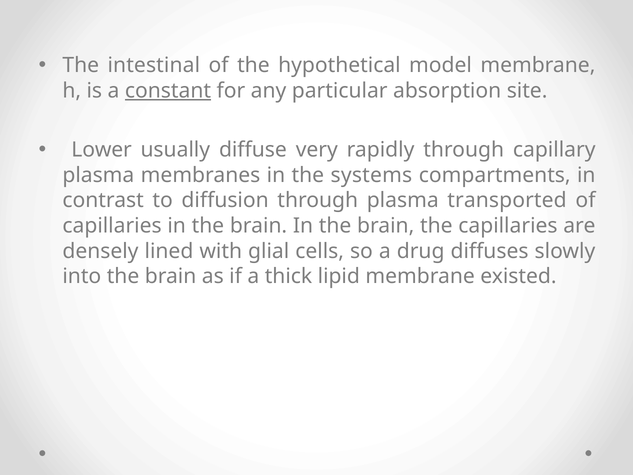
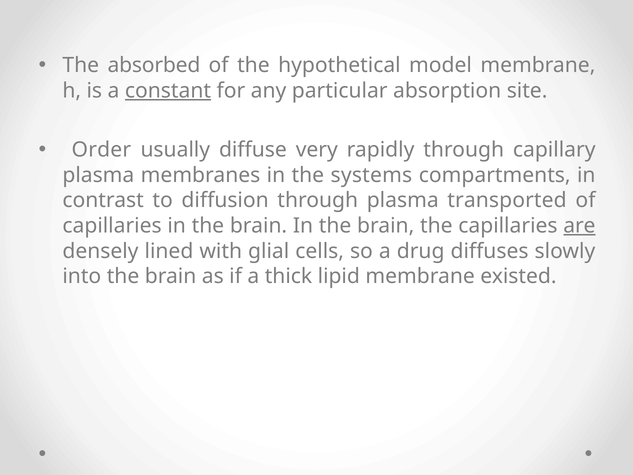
intestinal: intestinal -> absorbed
Lower: Lower -> Order
are underline: none -> present
